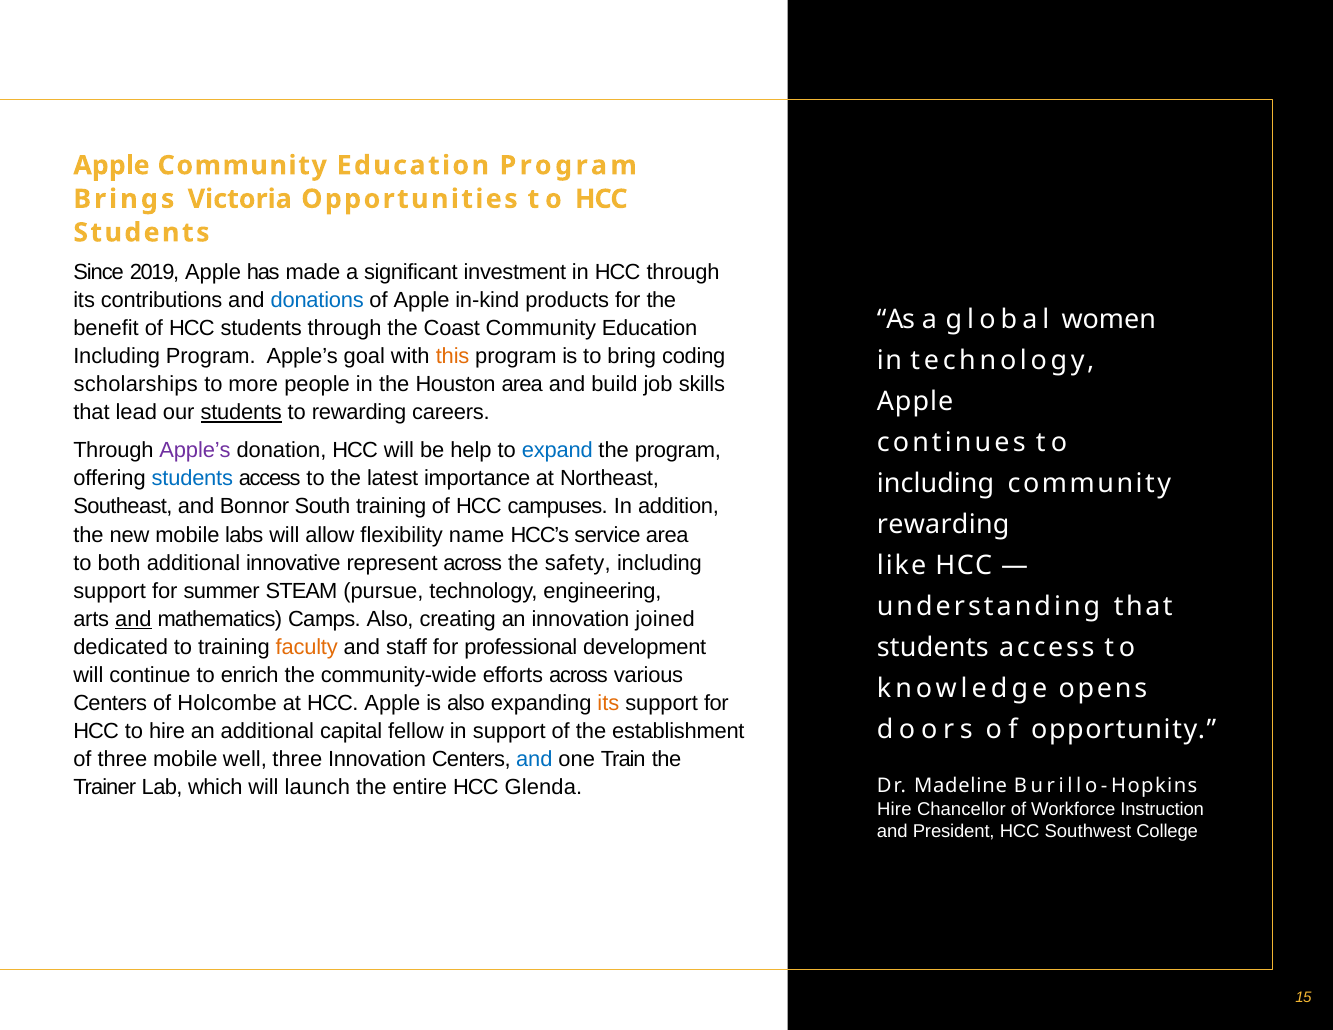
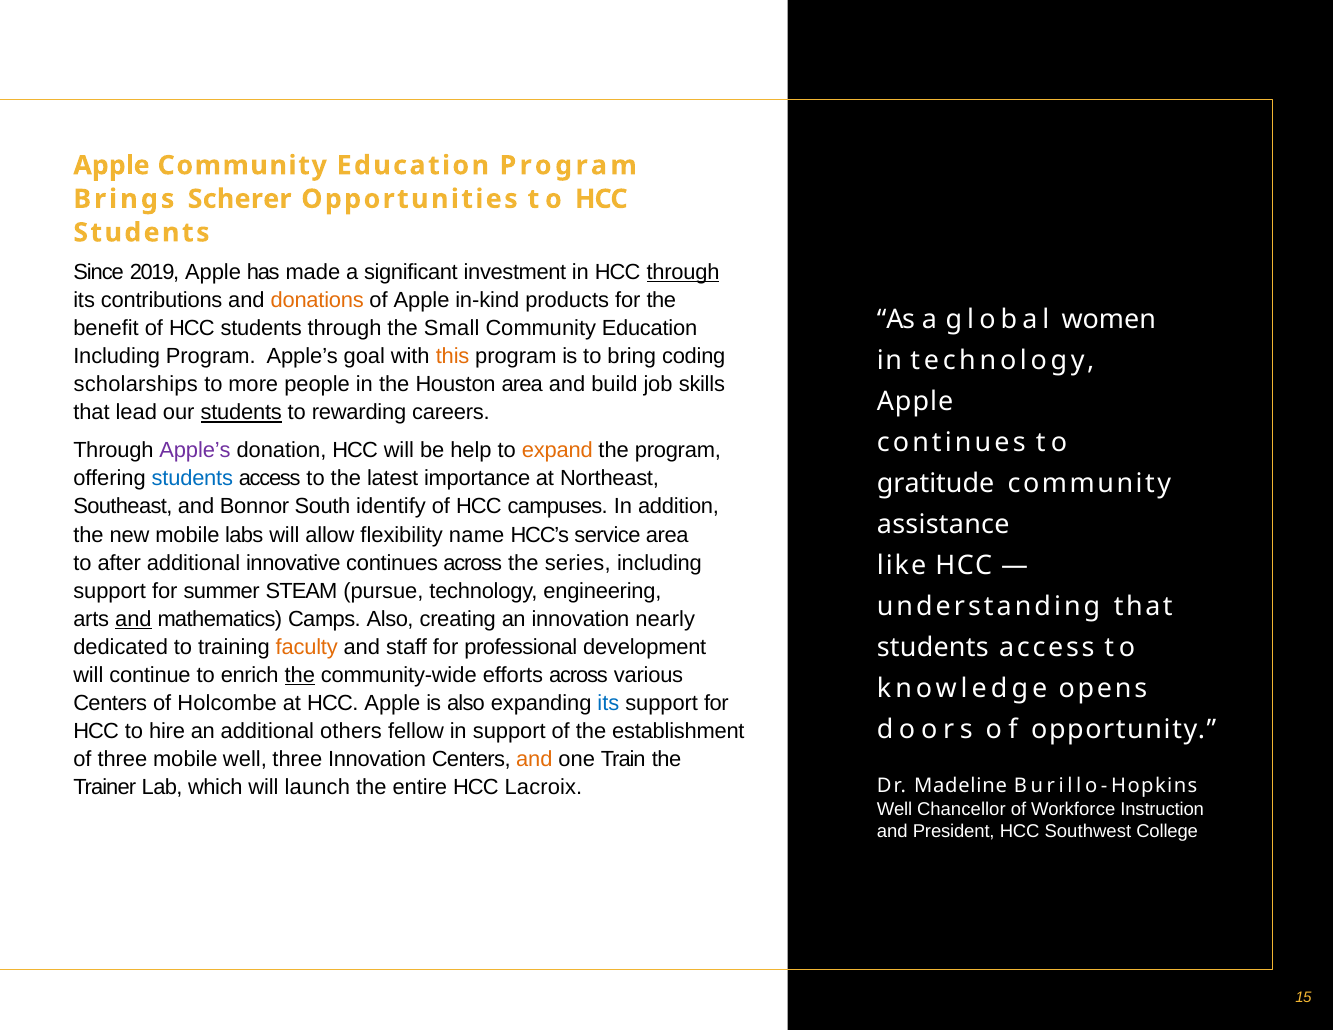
Victoria: Victoria -> Scherer
through at (683, 272) underline: none -> present
donations colour: blue -> orange
Coast: Coast -> Small
expand colour: blue -> orange
including at (936, 484): including -> gratitude
South training: training -> identify
rewarding at (943, 525): rewarding -> assistance
both: both -> after
innovative represent: represent -> continues
safety: safety -> series
joined: joined -> nearly
the at (300, 675) underline: none -> present
its at (608, 703) colour: orange -> blue
capital: capital -> others
and at (534, 760) colour: blue -> orange
Glenda: Glenda -> Lacroix
Hire at (894, 809): Hire -> Well
